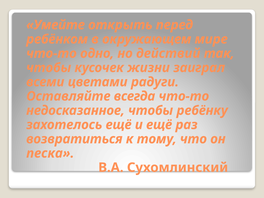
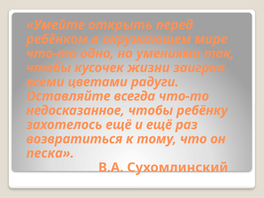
действий: действий -> умениями
